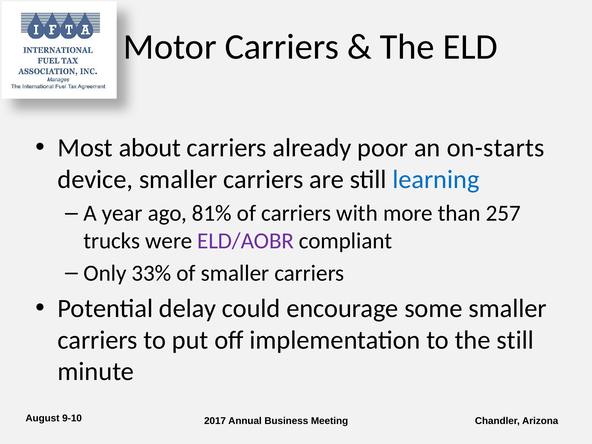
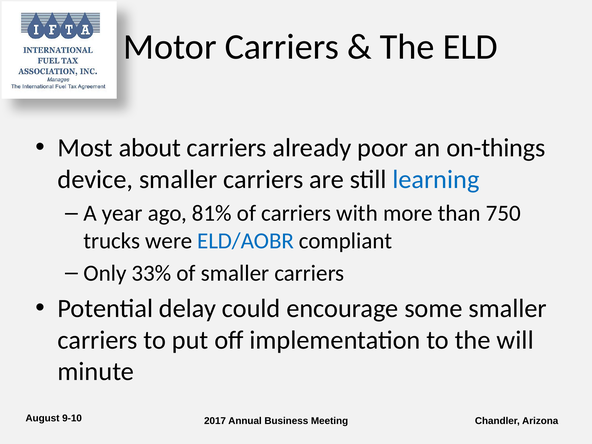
on-starts: on-starts -> on-things
257: 257 -> 750
ELD/AOBR colour: purple -> blue
the still: still -> will
